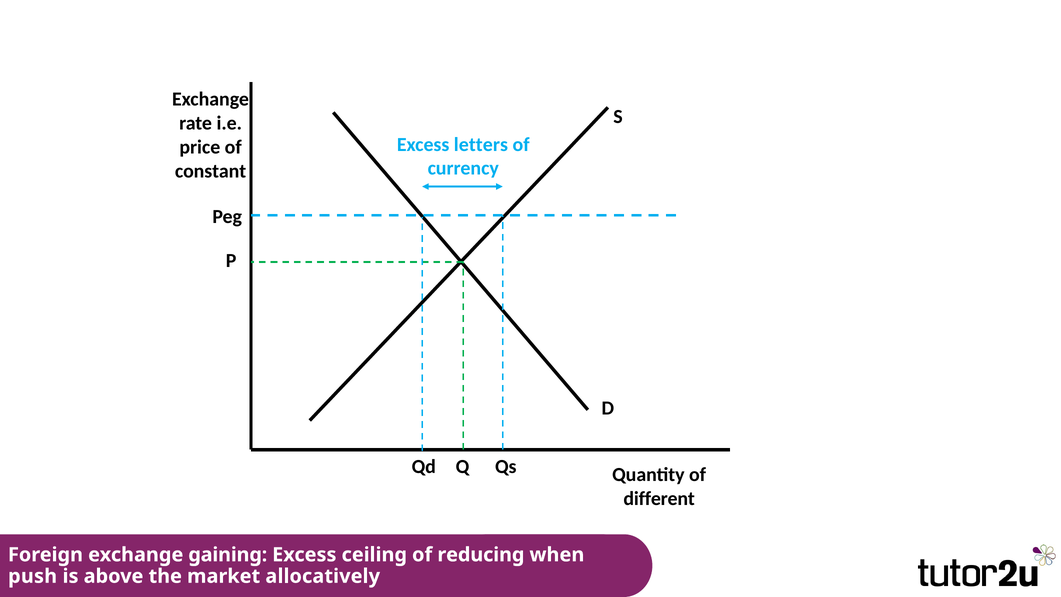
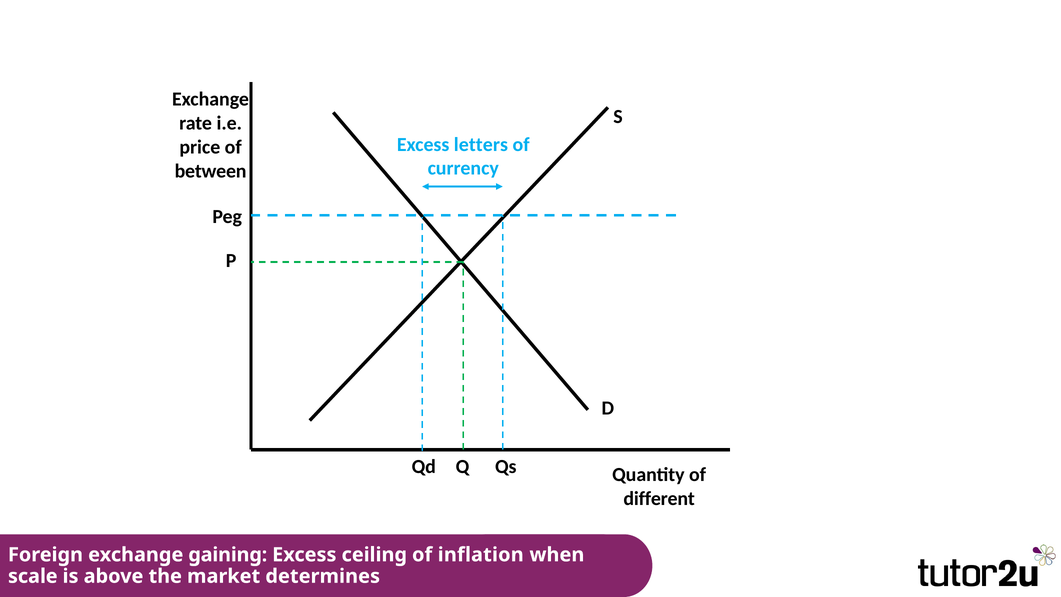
constant: constant -> between
reducing: reducing -> inflation
push: push -> scale
allocatively: allocatively -> determines
